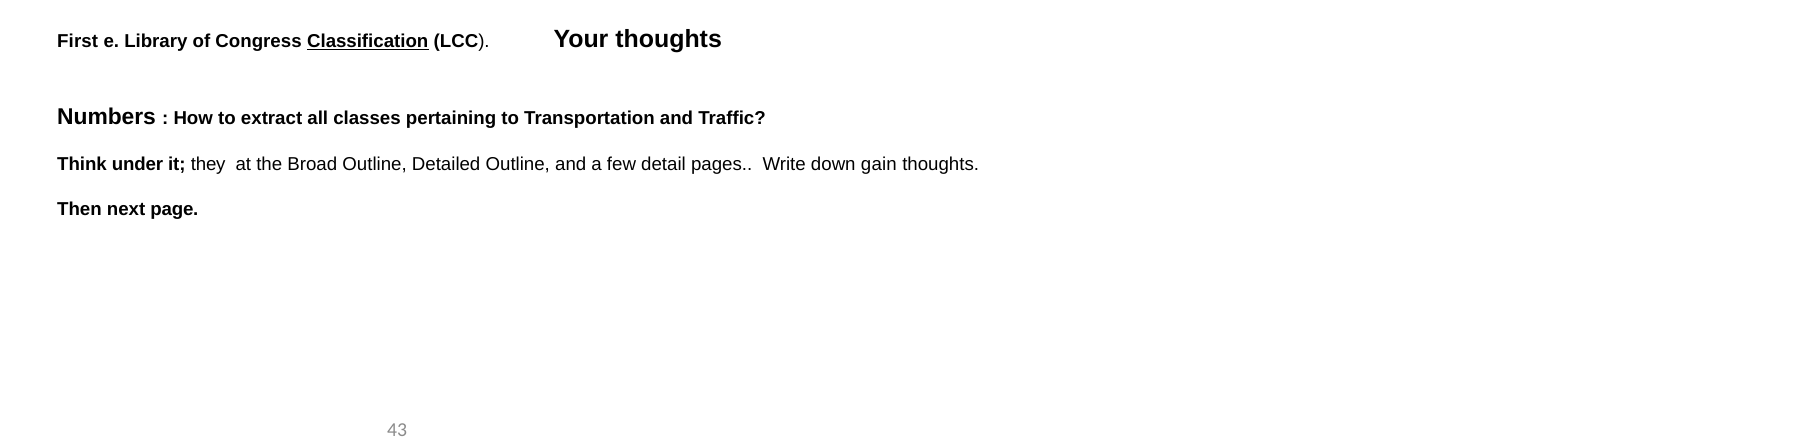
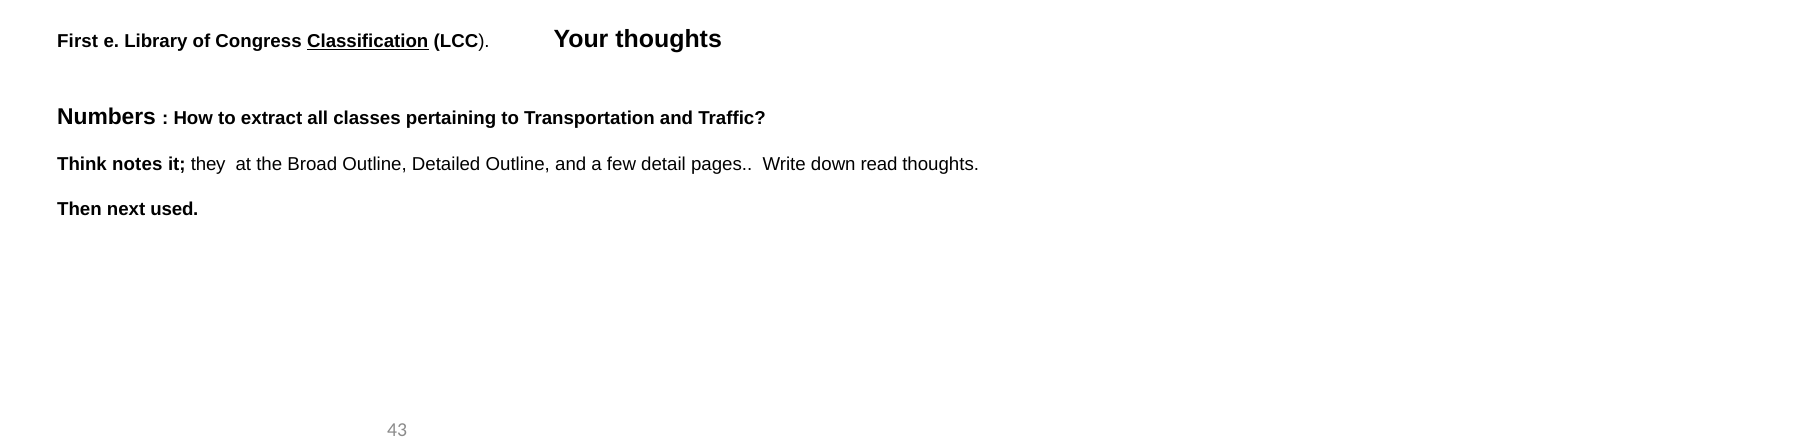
under: under -> notes
gain: gain -> read
page: page -> used
